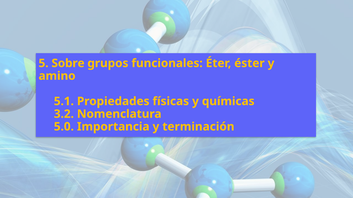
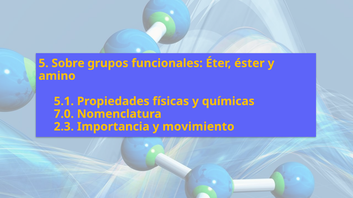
3.2: 3.2 -> 7.0
5.0: 5.0 -> 2.3
terminación: terminación -> movimiento
